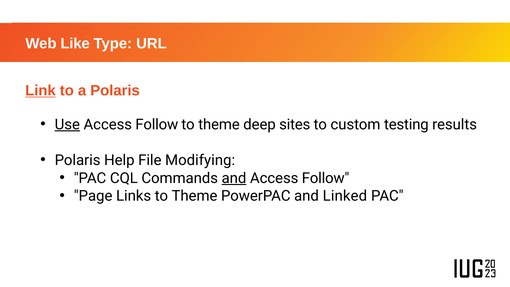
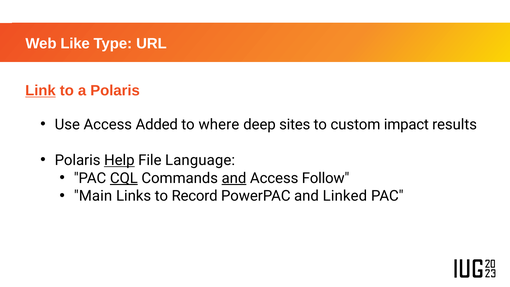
Use underline: present -> none
Follow at (157, 124): Follow -> Added
theme at (219, 124): theme -> where
testing: testing -> impact
Help underline: none -> present
Modifying: Modifying -> Language
CQL underline: none -> present
Page: Page -> Main
Links to Theme: Theme -> Record
